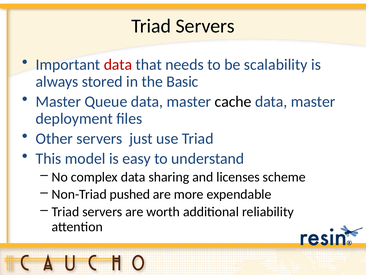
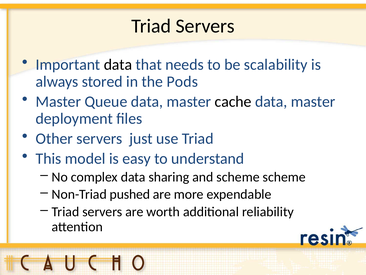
data at (118, 64) colour: red -> black
Basic: Basic -> Pods
and licenses: licenses -> scheme
